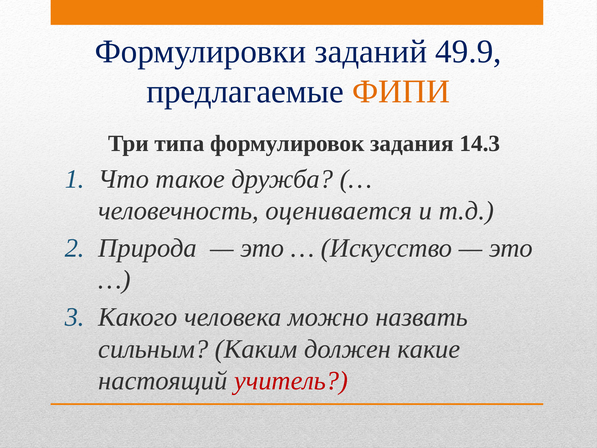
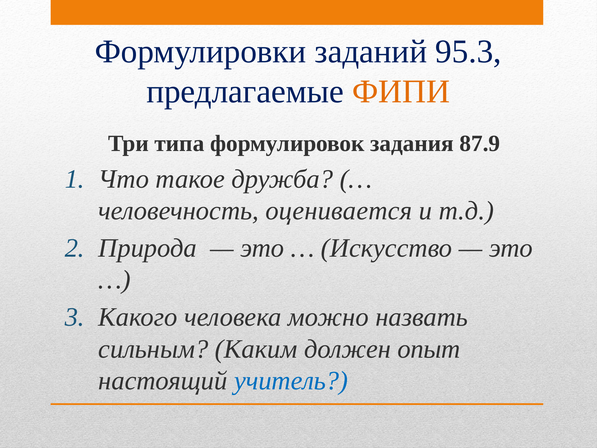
49.9: 49.9 -> 95.3
14.3: 14.3 -> 87.9
какие: какие -> опыт
учитель colour: red -> blue
